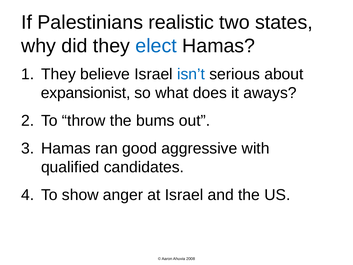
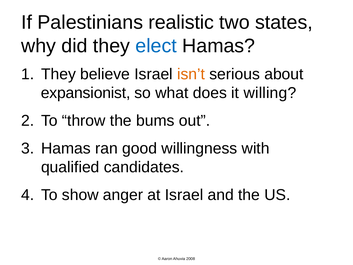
isn’t colour: blue -> orange
aways: aways -> willing
aggressive: aggressive -> willingness
